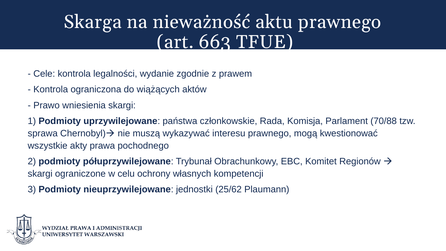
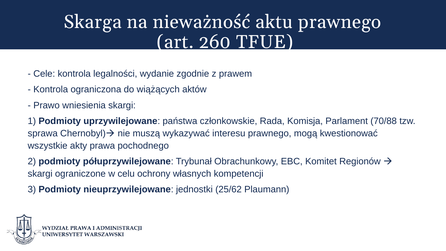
663: 663 -> 260
